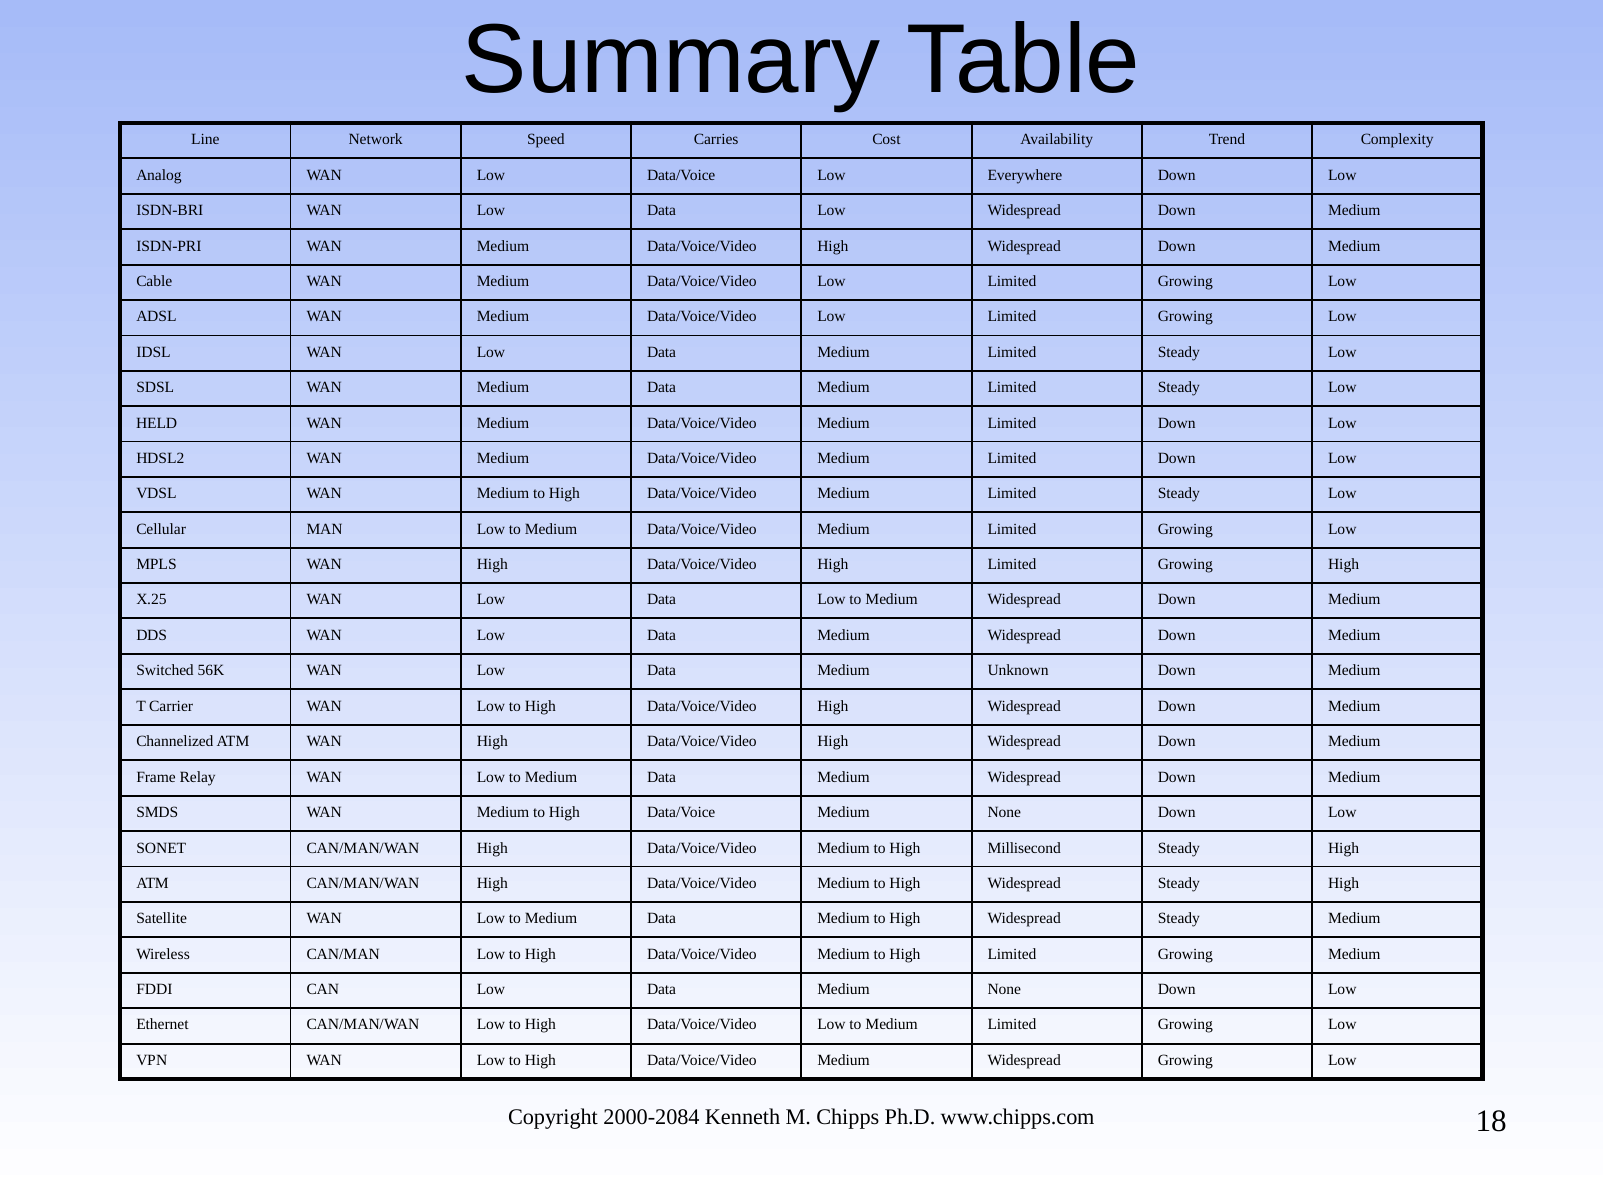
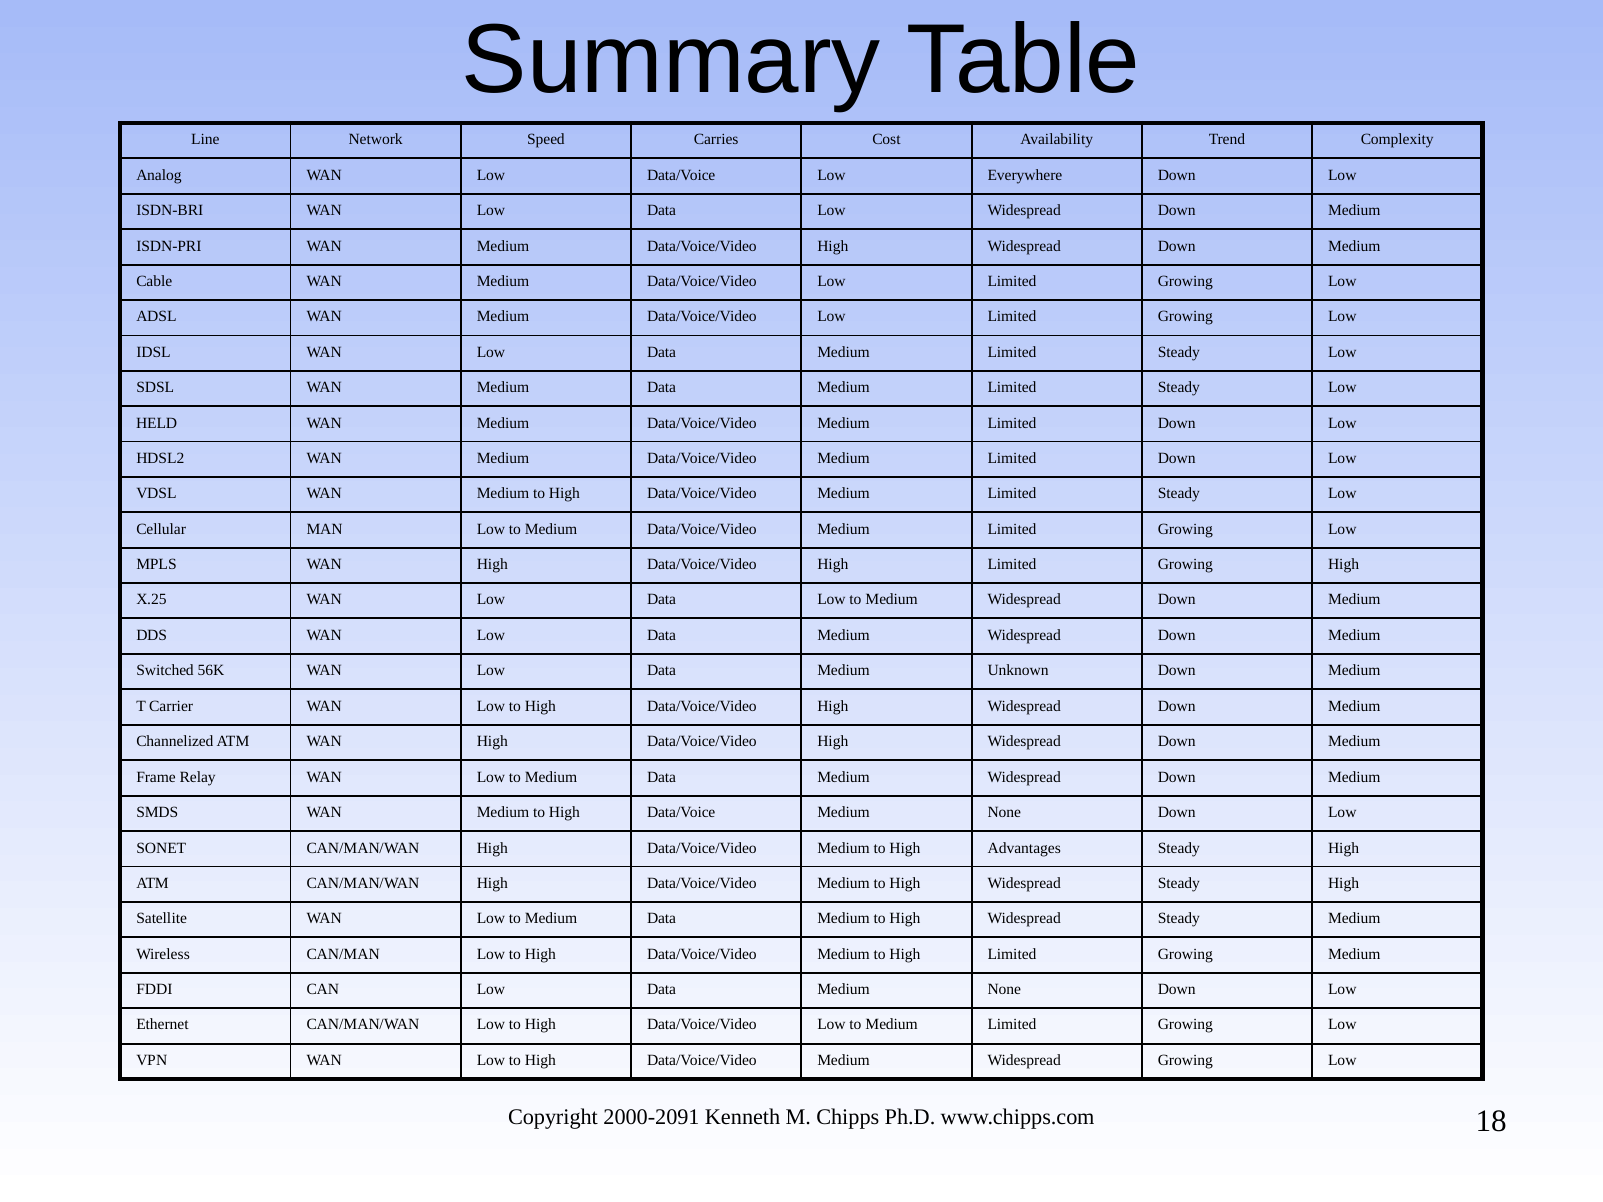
Millisecond: Millisecond -> Advantages
2000-2084: 2000-2084 -> 2000-2091
